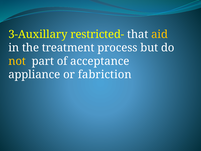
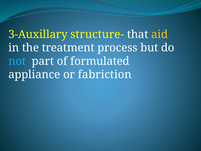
restricted-: restricted- -> structure-
not colour: yellow -> light blue
acceptance: acceptance -> formulated
